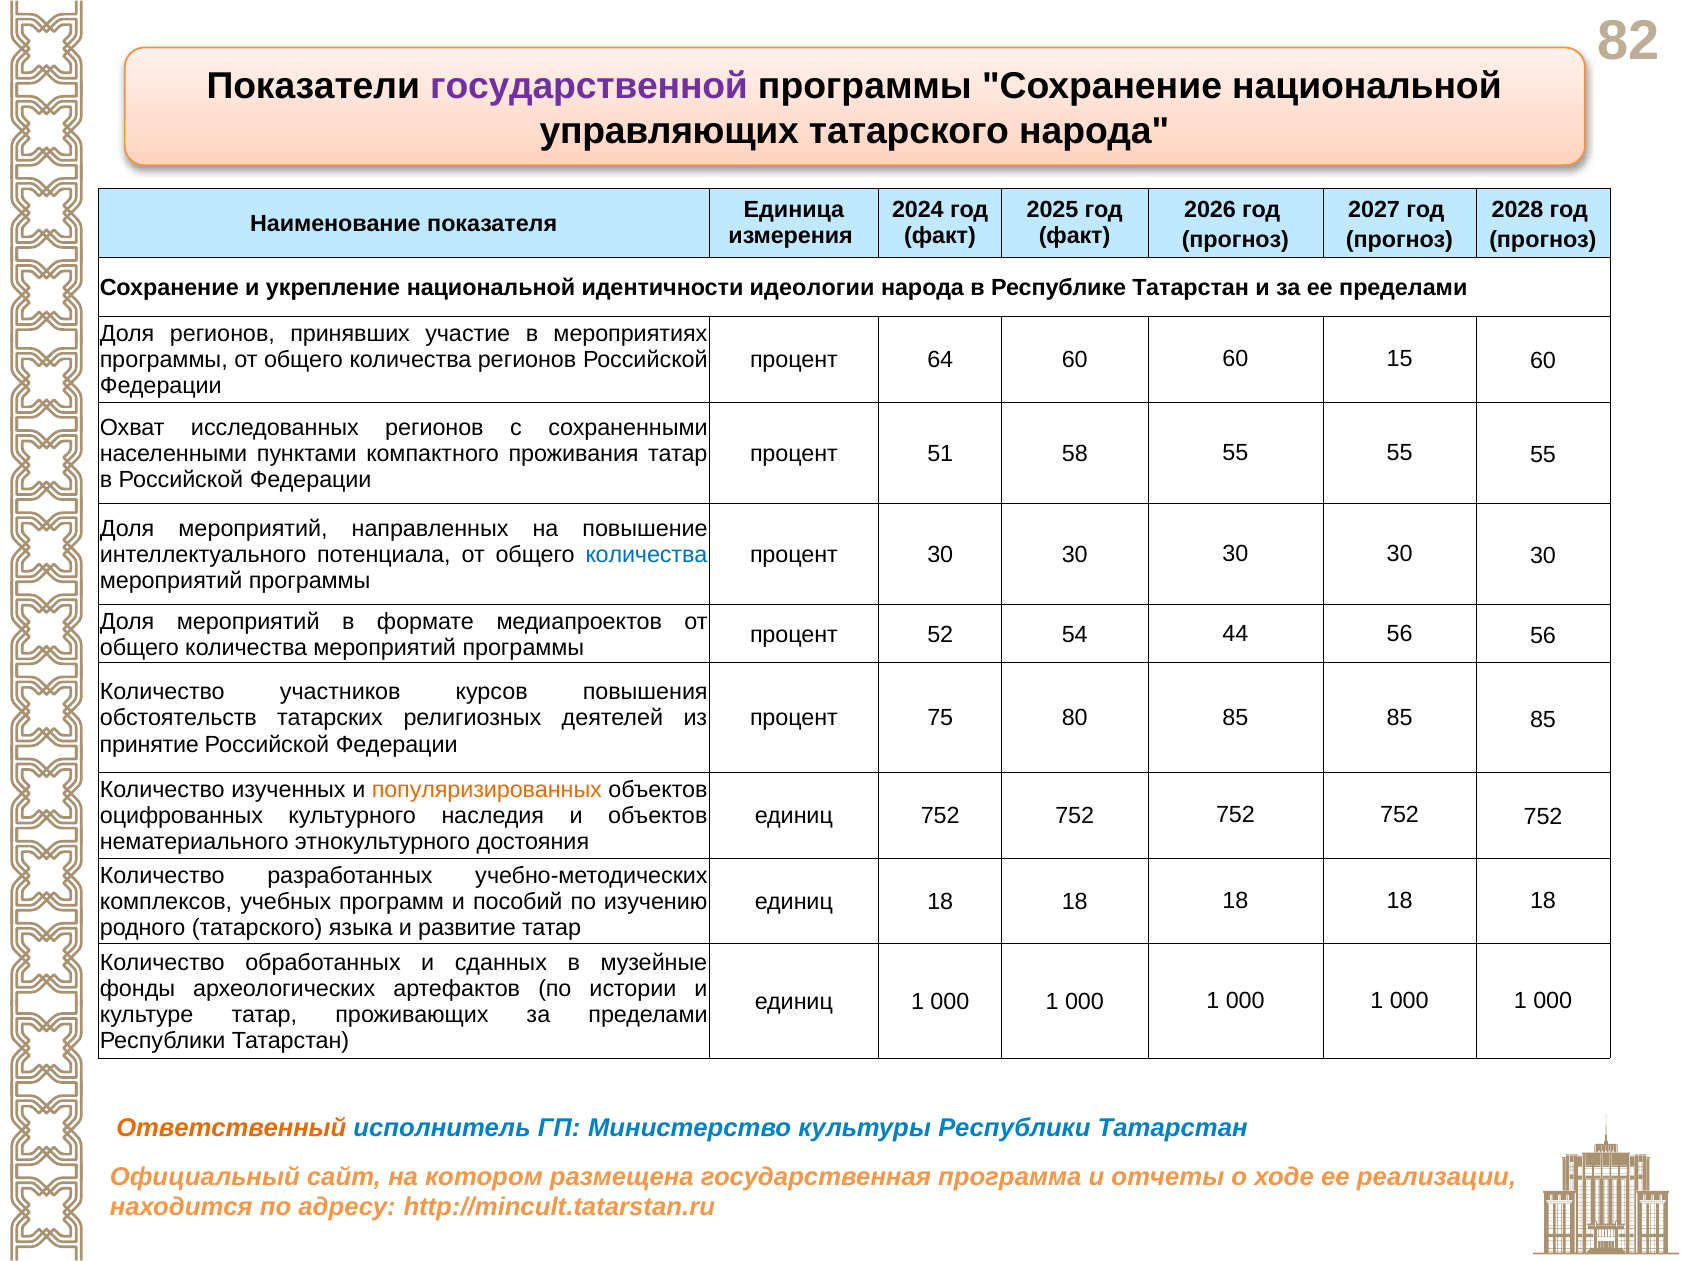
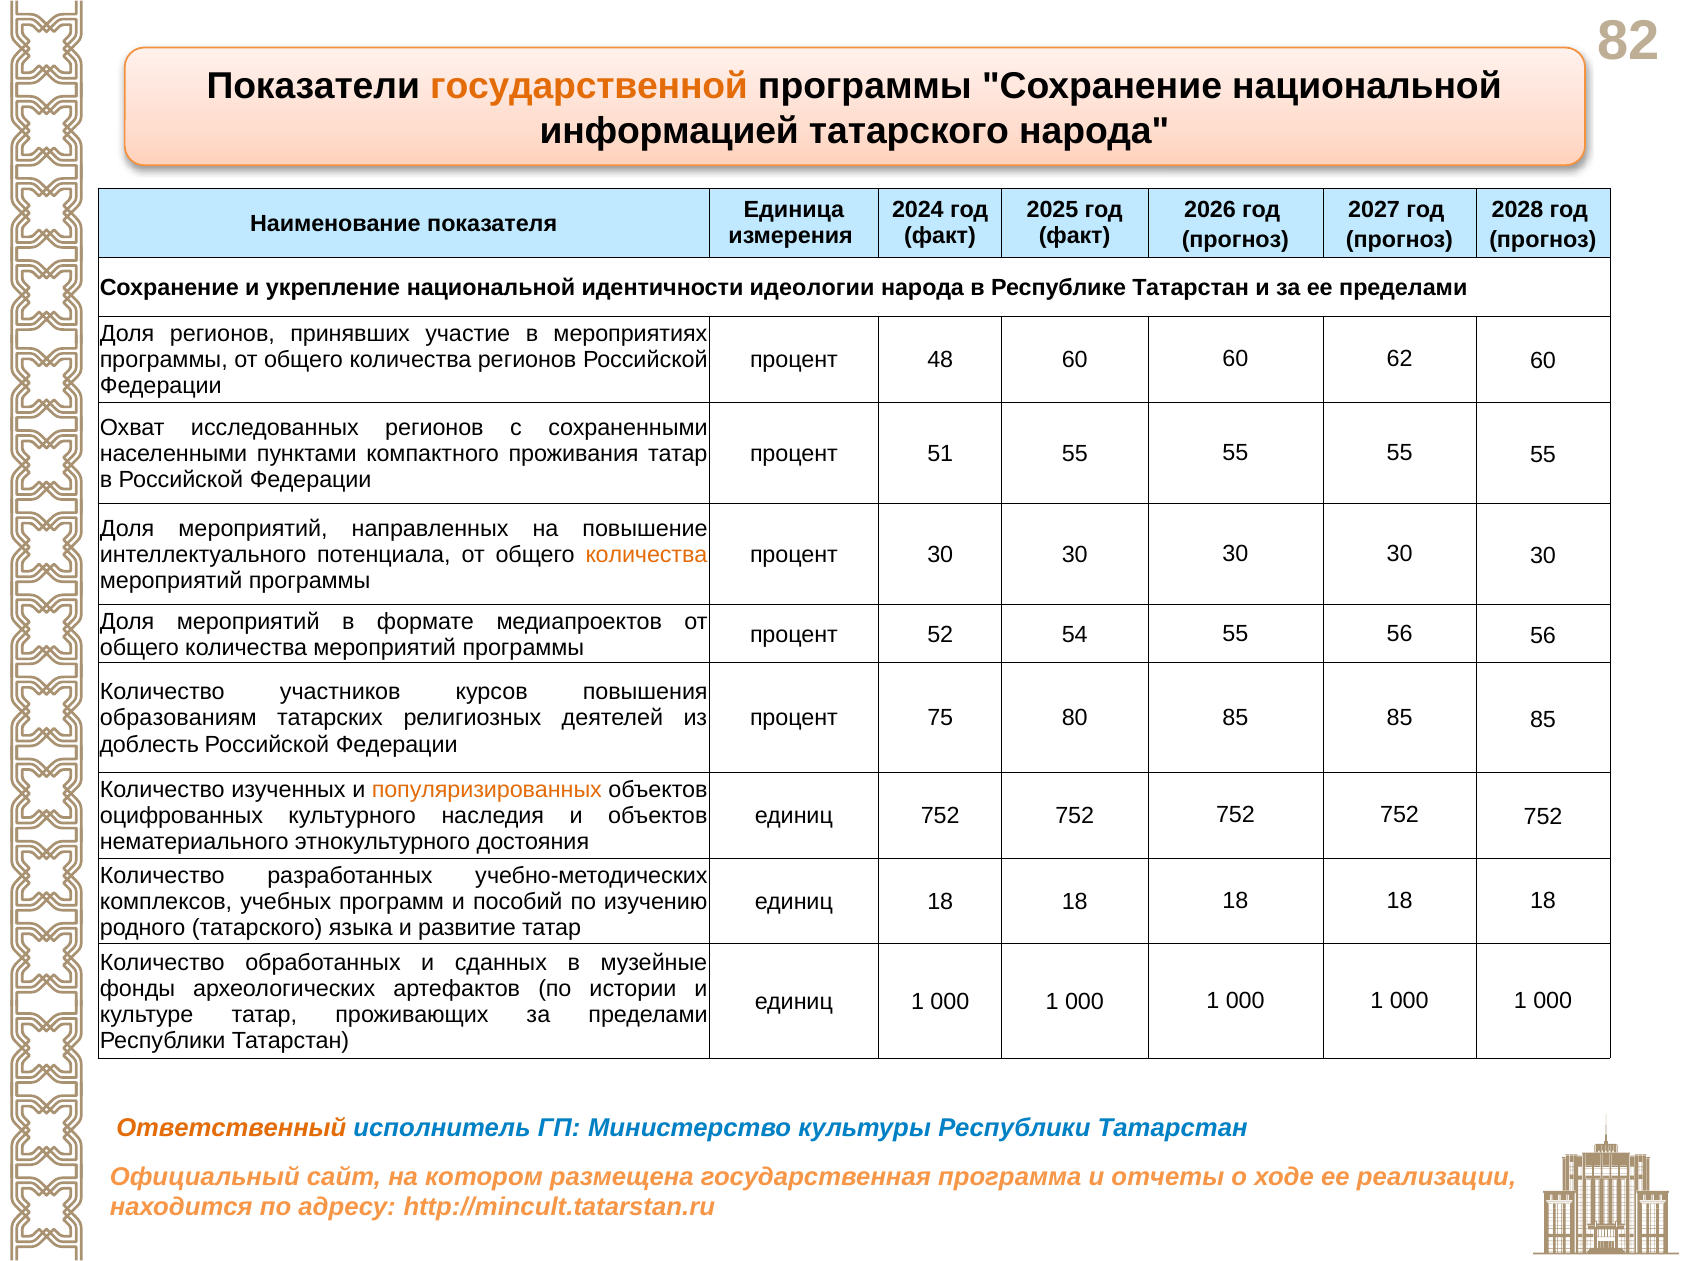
государственной colour: purple -> orange
управляющих: управляющих -> информацией
64: 64 -> 48
15: 15 -> 62
51 58: 58 -> 55
количества at (646, 555) colour: blue -> orange
54 44: 44 -> 55
обстоятельств: обстоятельств -> образованиям
принятие: принятие -> доблесть
